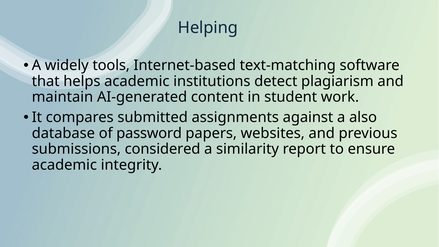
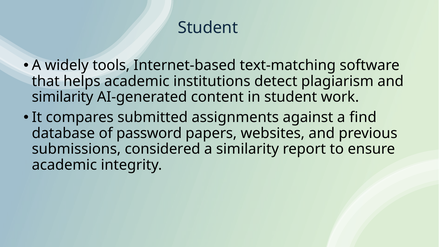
Helping at (208, 28): Helping -> Student
maintain at (62, 97): maintain -> similarity
also: also -> find
